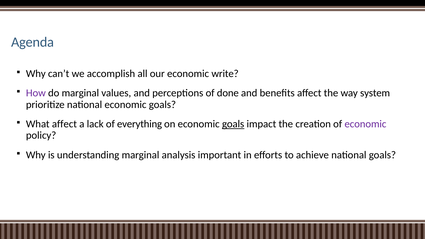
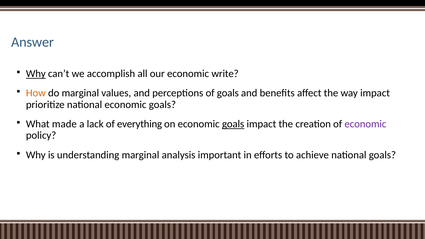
Agenda: Agenda -> Answer
Why at (36, 74) underline: none -> present
How colour: purple -> orange
of done: done -> goals
way system: system -> impact
What affect: affect -> made
